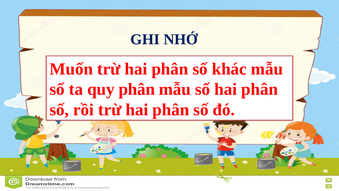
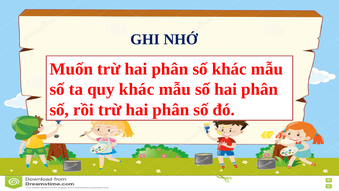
quy phân: phân -> khác
